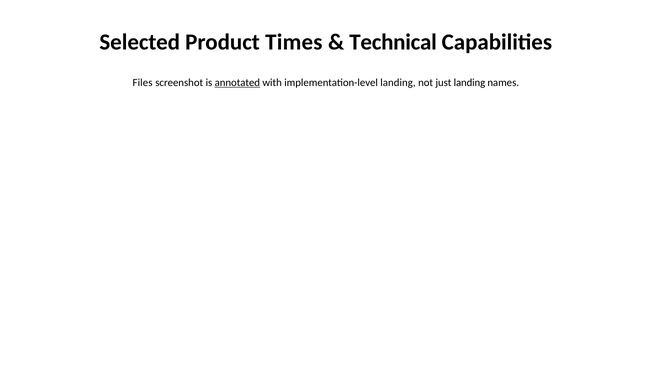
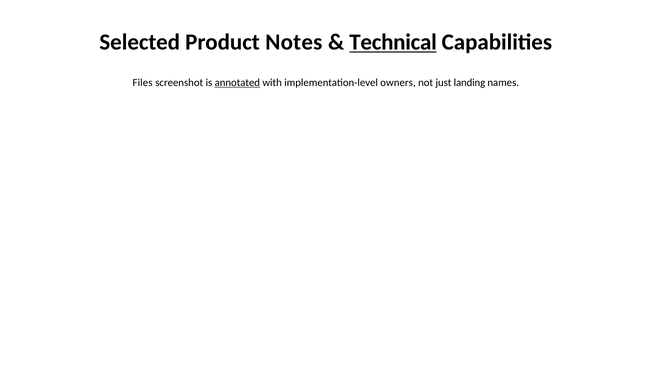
Times: Times -> Notes
Technical underline: none -> present
implementation-level landing: landing -> owners
